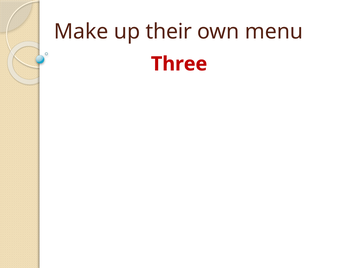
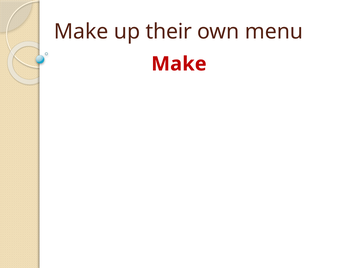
Three at (179, 64): Three -> Make
